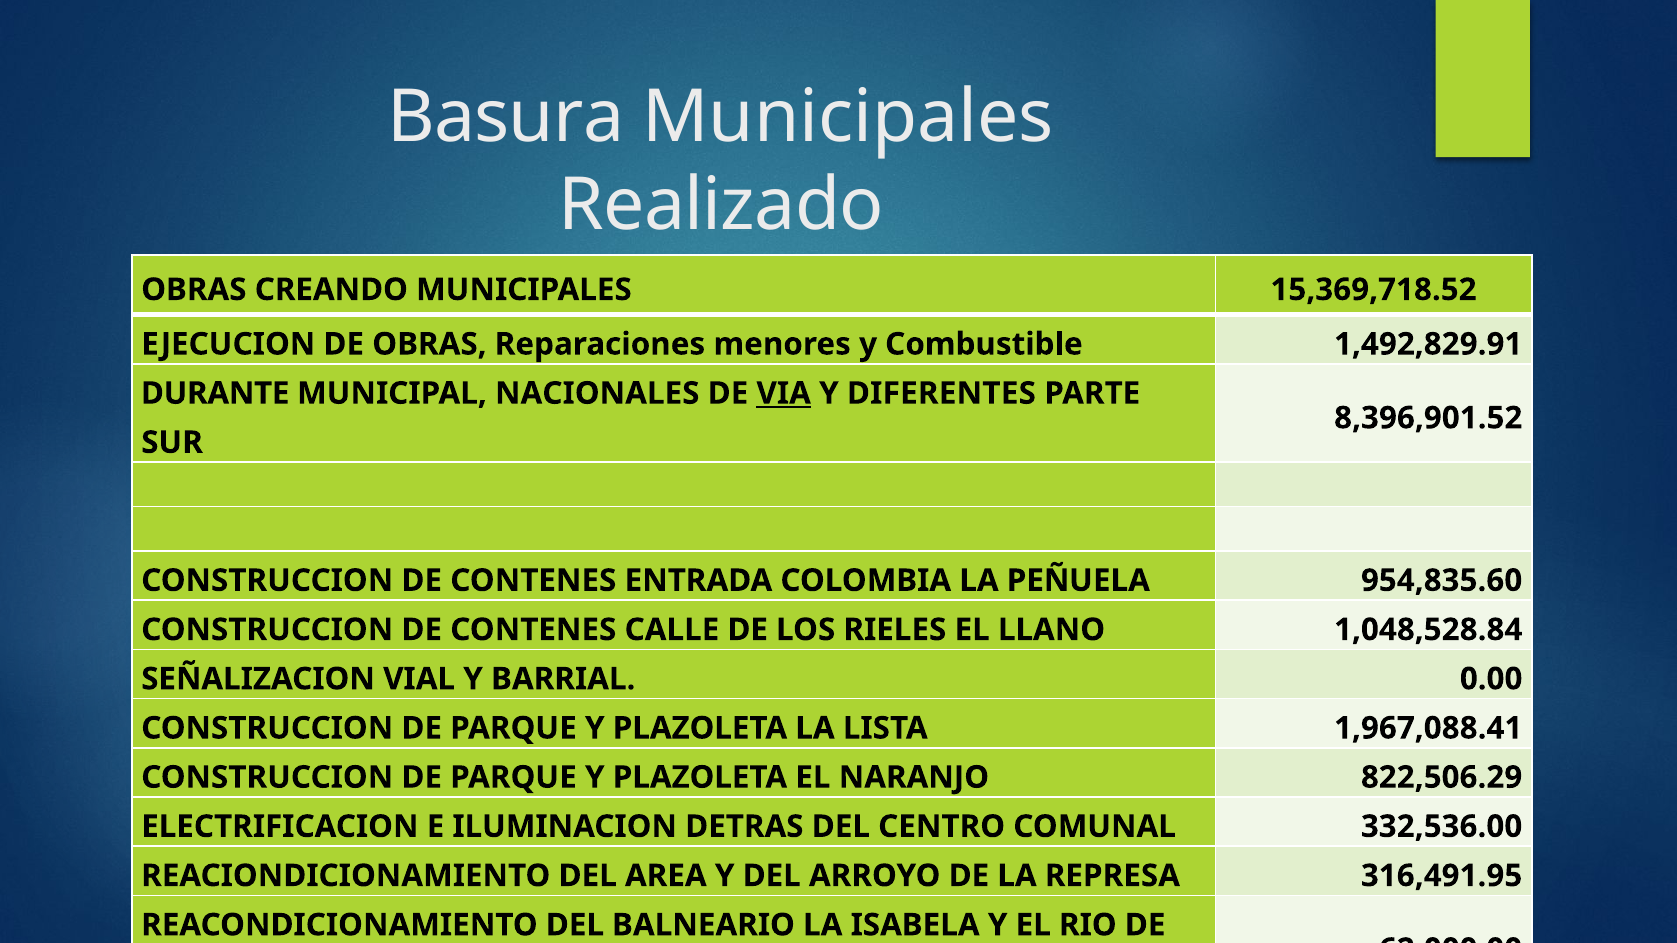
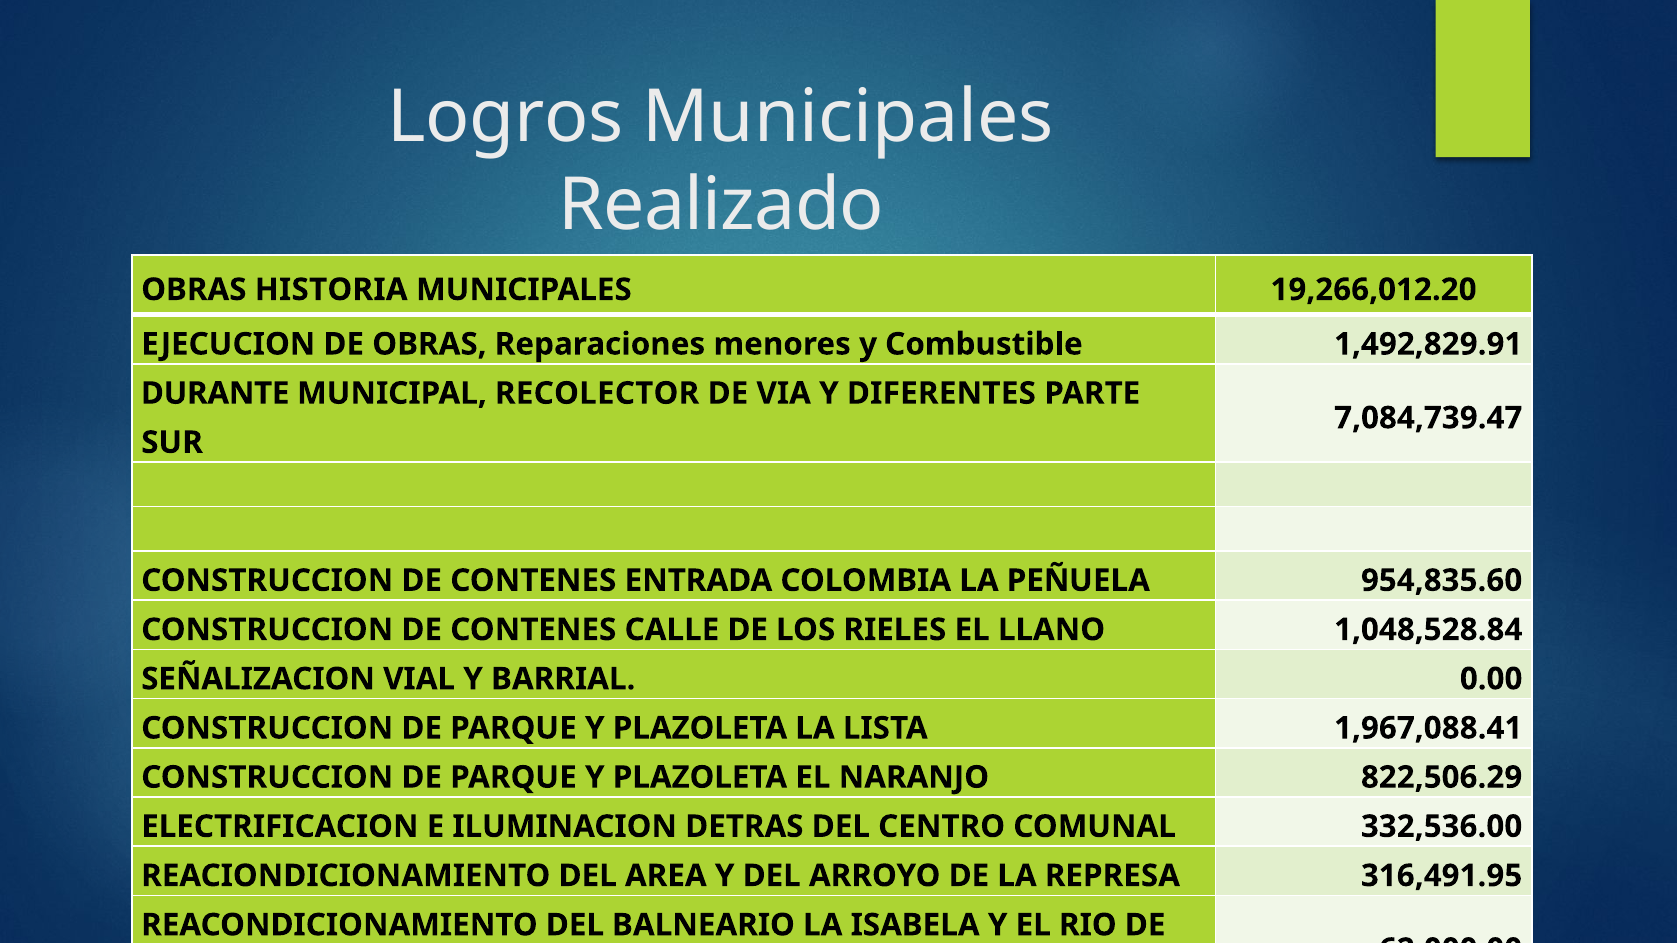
Basura: Basura -> Logros
CREANDO: CREANDO -> HISTORIA
15,369,718.52: 15,369,718.52 -> 19,266,012.20
NACIONALES: NACIONALES -> RECOLECTOR
VIA underline: present -> none
8,396,901.52: 8,396,901.52 -> 7,084,739.47
